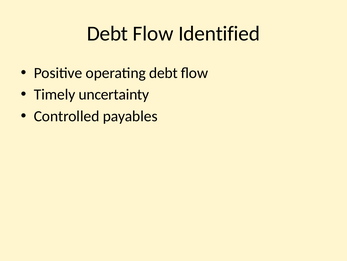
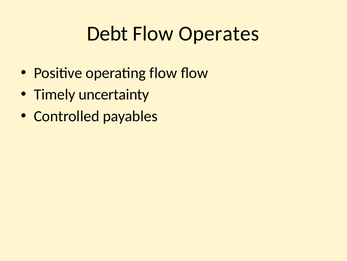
Identified: Identified -> Operates
operating debt: debt -> flow
